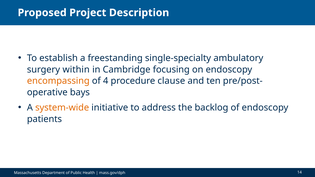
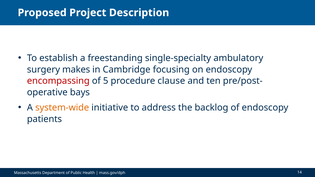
within: within -> makes
encompassing colour: orange -> red
4: 4 -> 5
